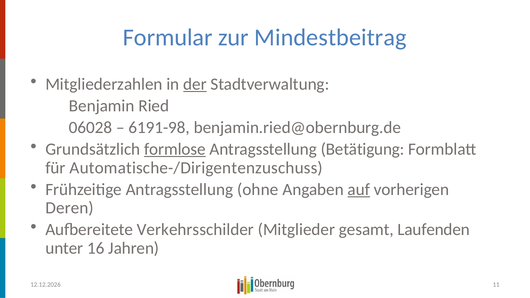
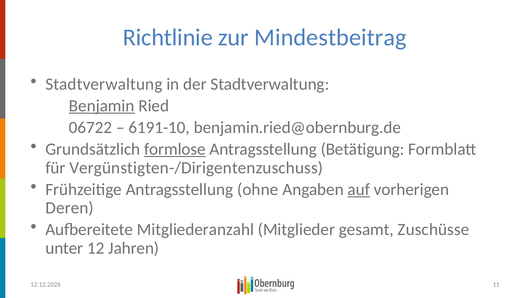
Formular: Formular -> Richtlinie
Mitgliederzahlen at (104, 84): Mitgliederzahlen -> Stadtverwaltung
der underline: present -> none
Benjamin underline: none -> present
06028: 06028 -> 06722
6191-98: 6191-98 -> 6191-10
Automatische-/Dirigentenzuschuss: Automatische-/Dirigentenzuschuss -> Vergünstigten-/Dirigentenzuschuss
Verkehrsschilder: Verkehrsschilder -> Mitgliederanzahl
Laufenden: Laufenden -> Zuschüsse
16: 16 -> 12
